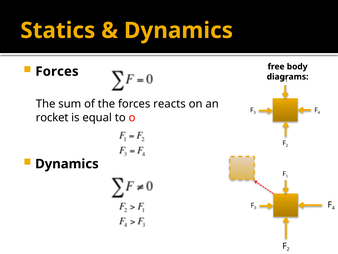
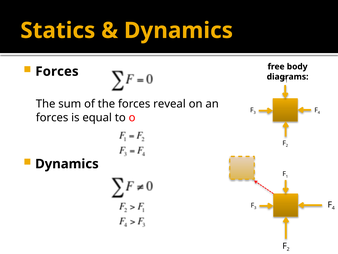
reacts: reacts -> reveal
rocket at (52, 117): rocket -> forces
